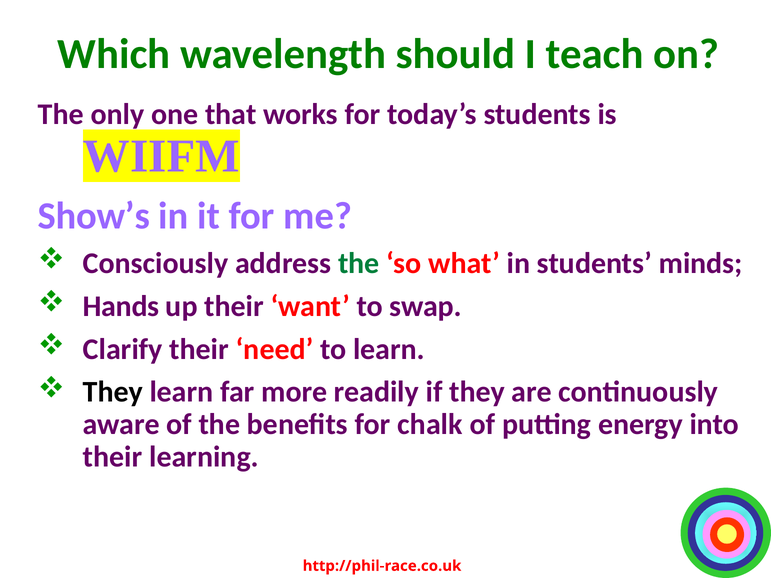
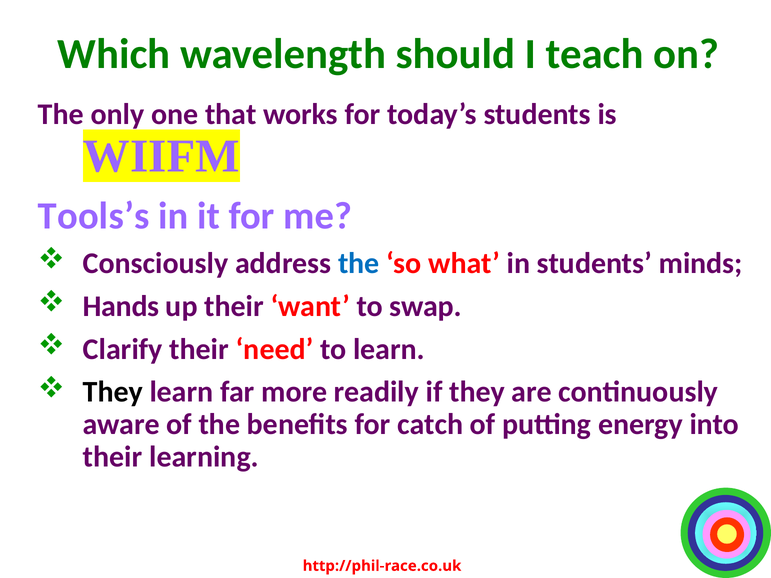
Show’s: Show’s -> Tools’s
the at (359, 264) colour: green -> blue
chalk: chalk -> catch
